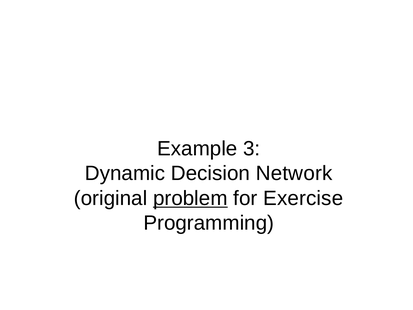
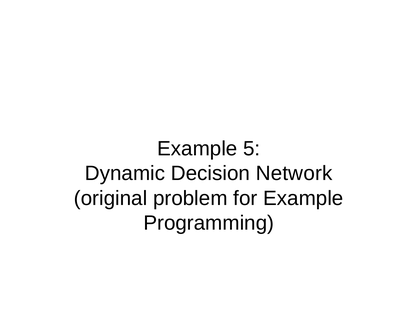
3: 3 -> 5
problem underline: present -> none
for Exercise: Exercise -> Example
